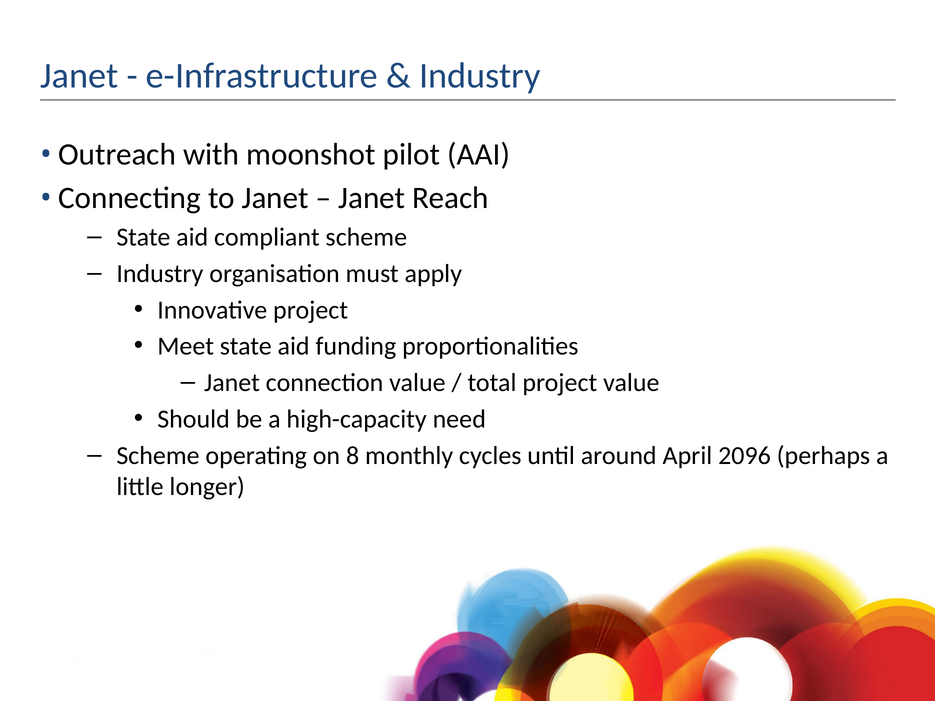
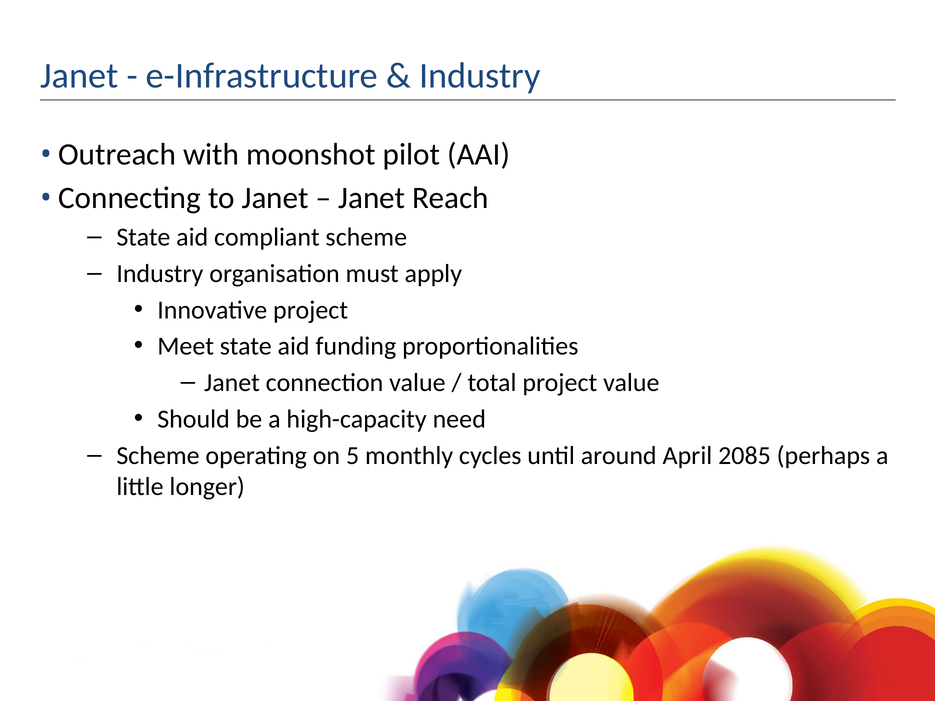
8: 8 -> 5
2096: 2096 -> 2085
